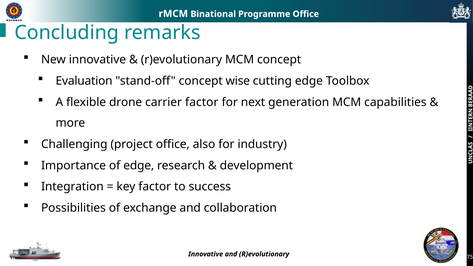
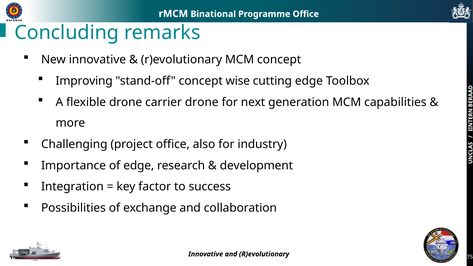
Evaluation: Evaluation -> Improving
carrier factor: factor -> drone
